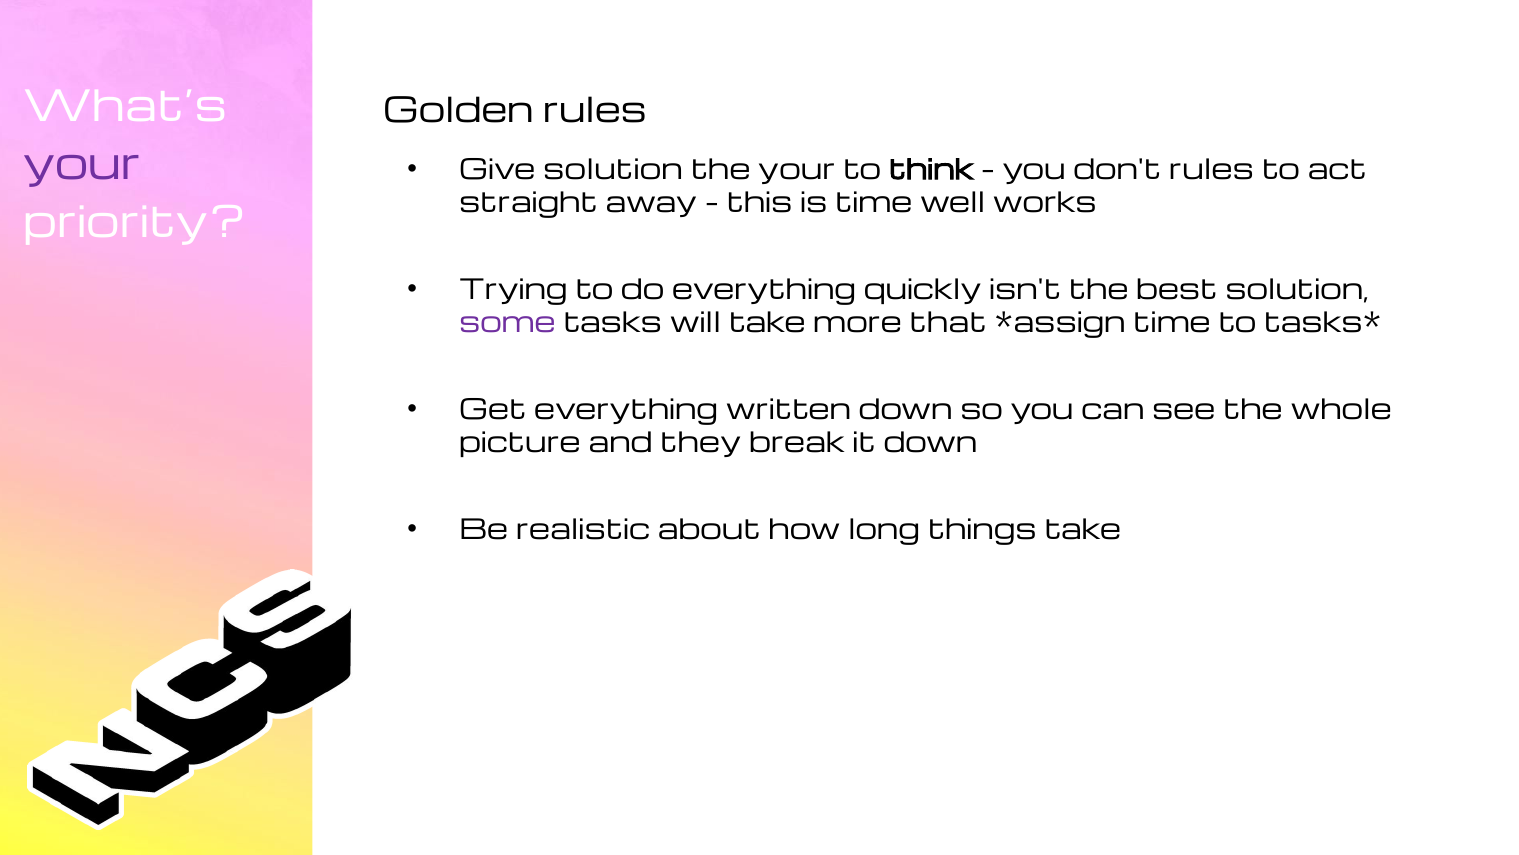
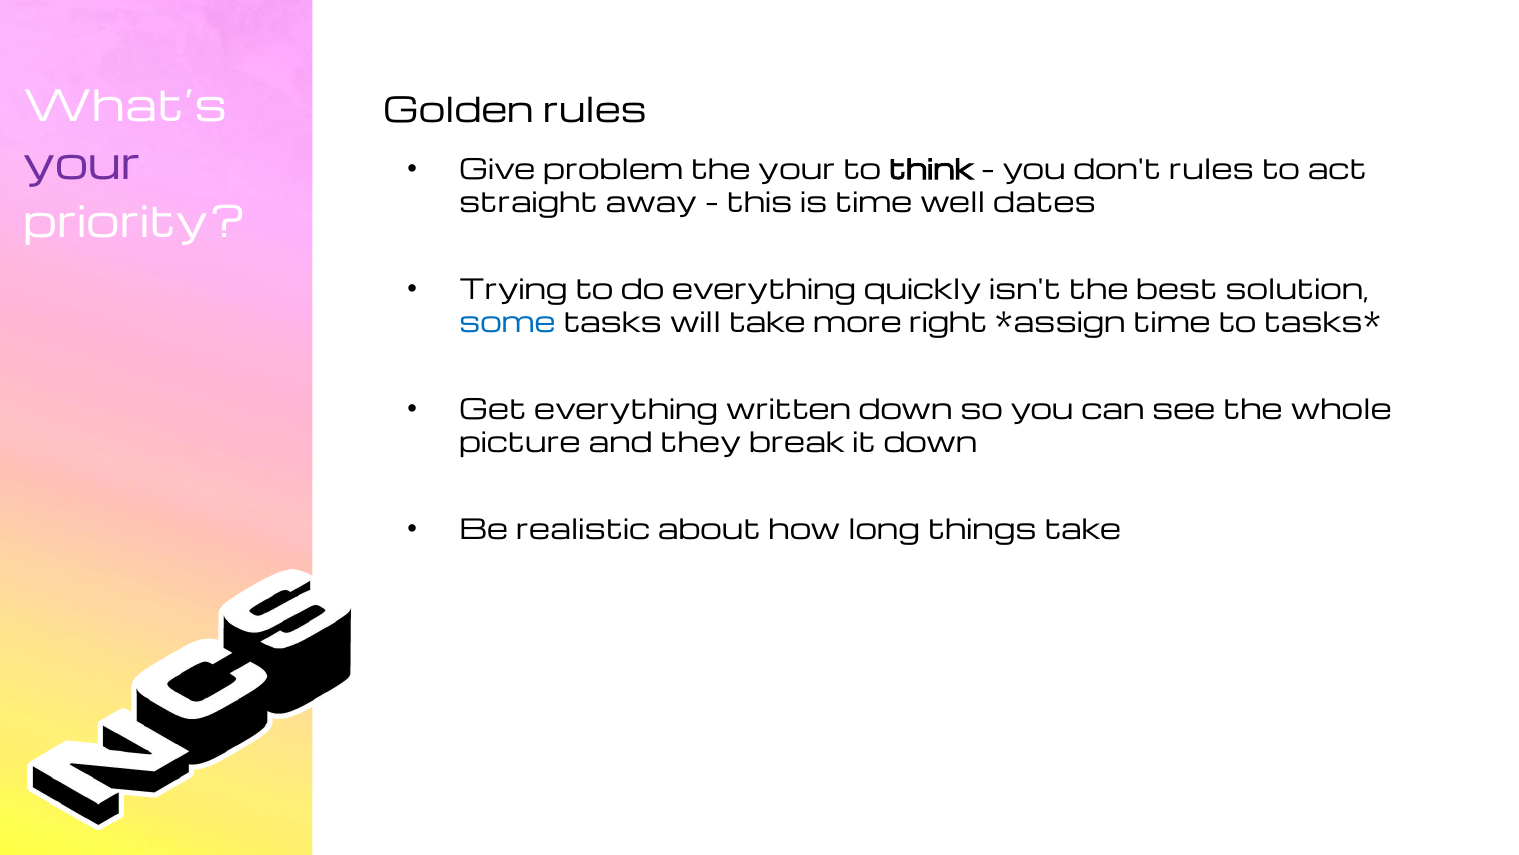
Give solution: solution -> problem
works: works -> dates
some colour: purple -> blue
that: that -> right
